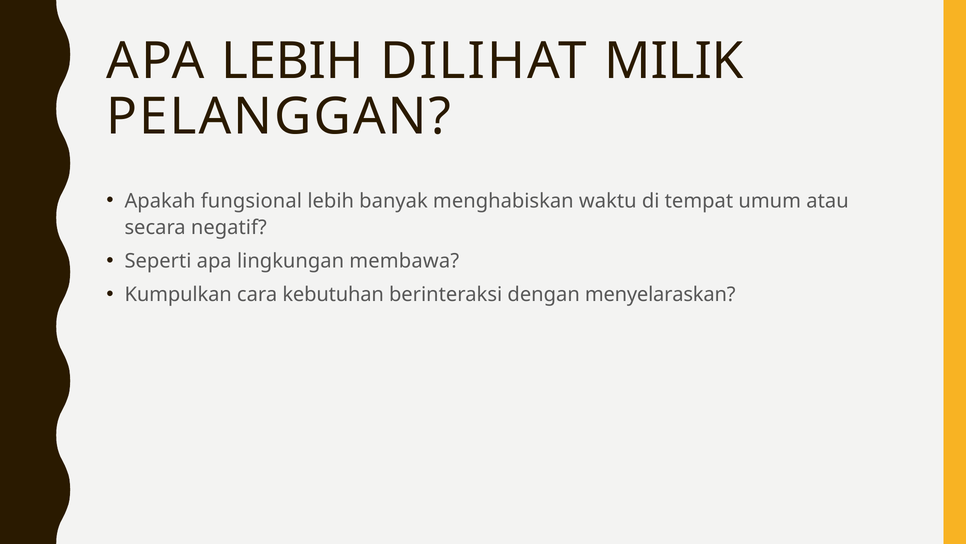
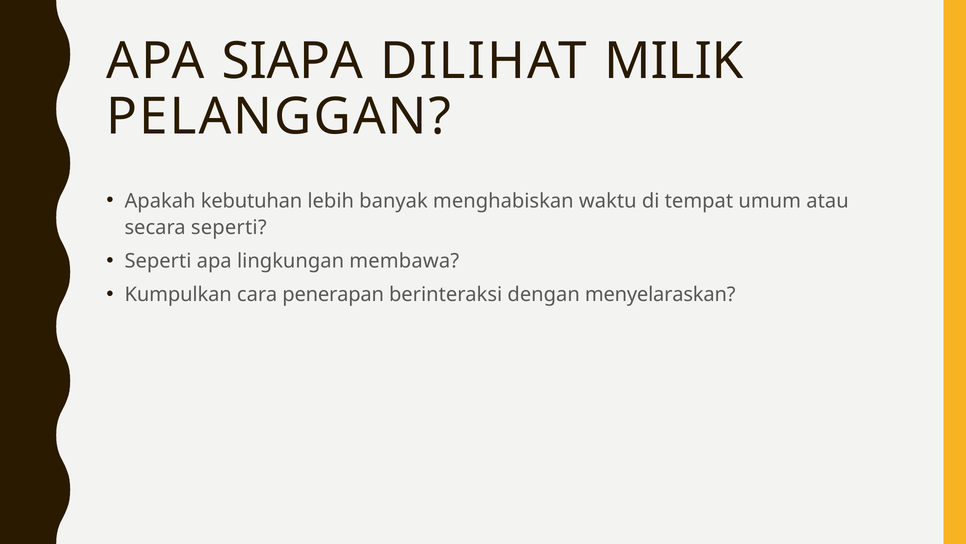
APA LEBIH: LEBIH -> SIAPA
fungsional: fungsional -> kebutuhan
secara negatif: negatif -> seperti
kebutuhan: kebutuhan -> penerapan
